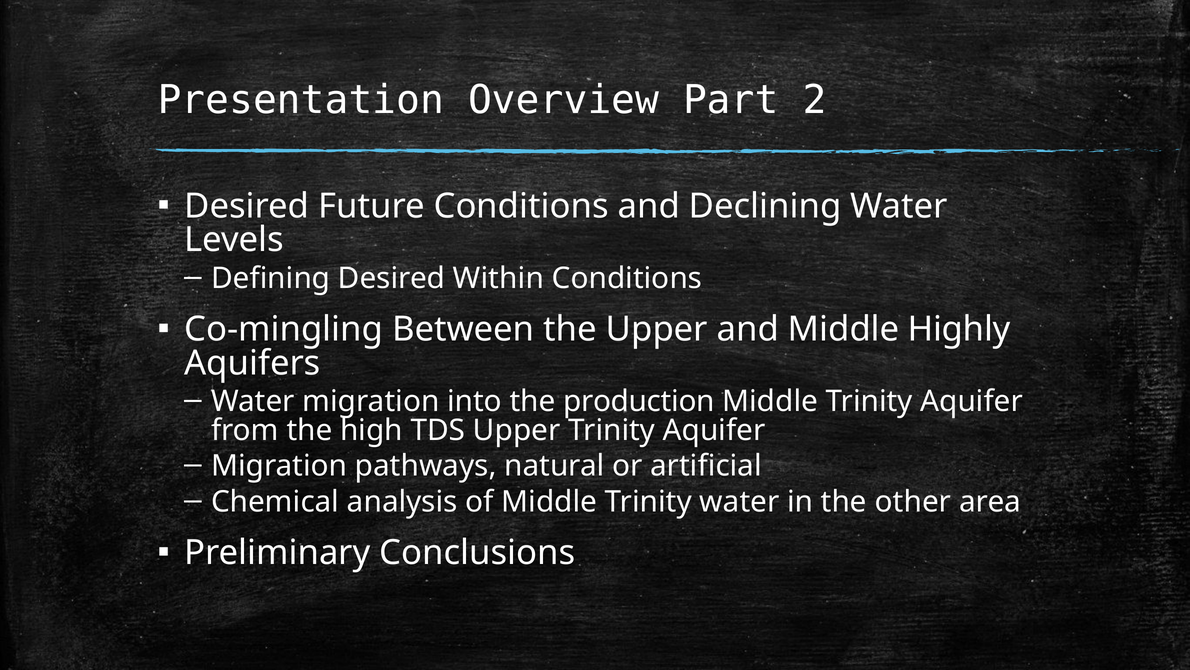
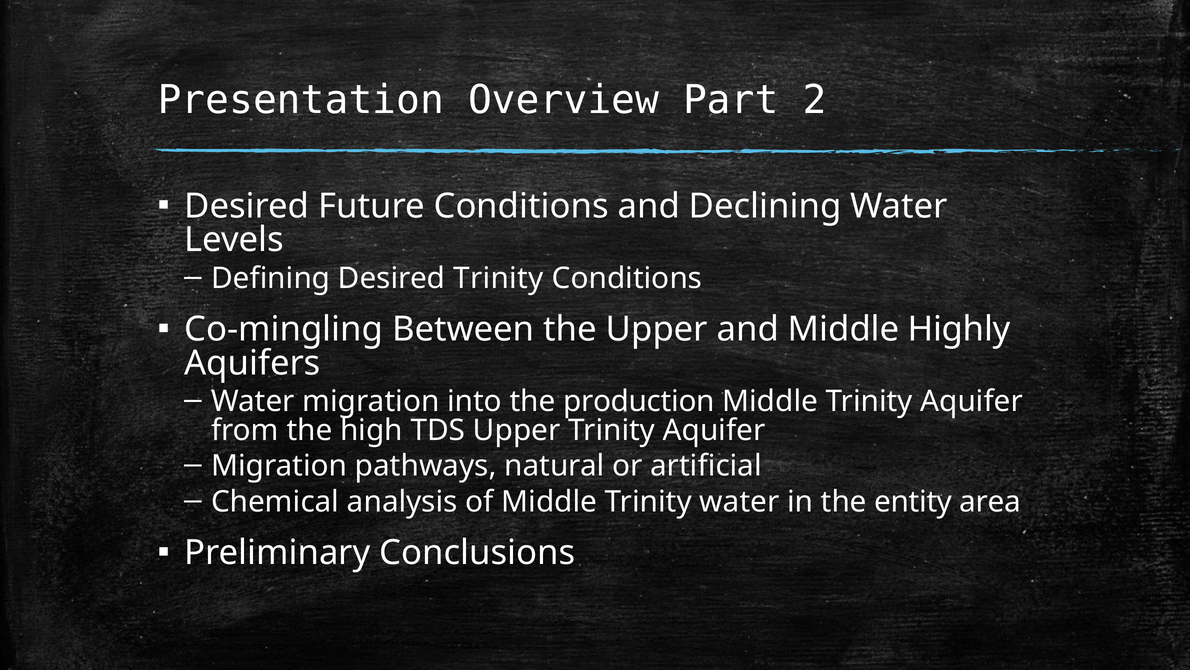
Desired Within: Within -> Trinity
other: other -> entity
